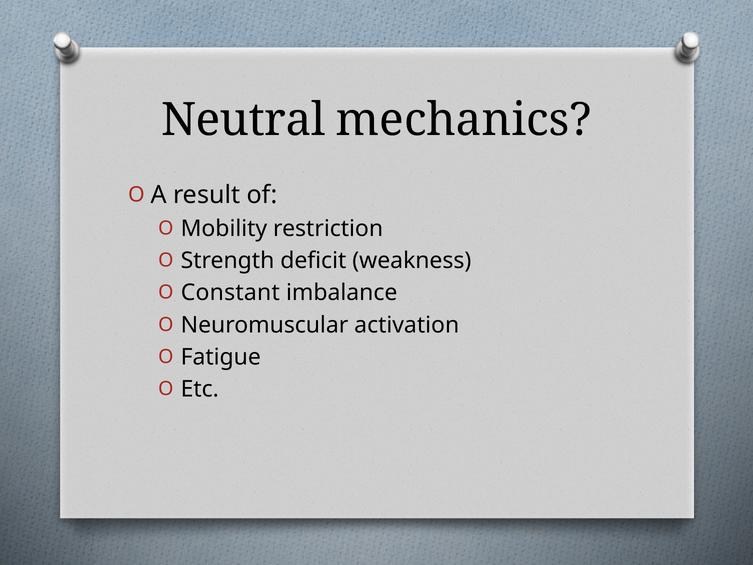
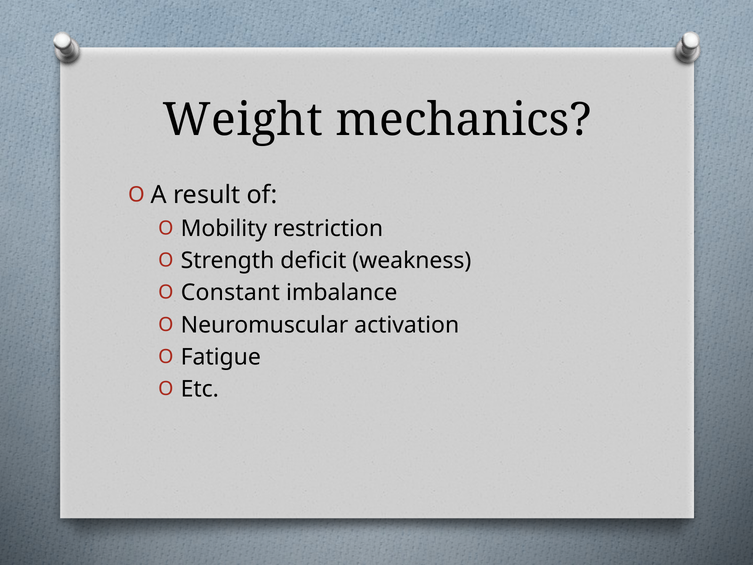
Neutral: Neutral -> Weight
